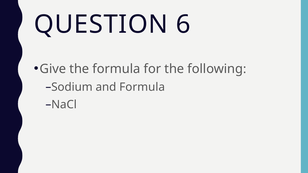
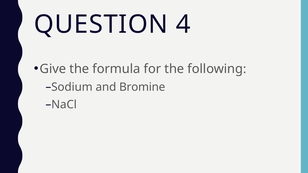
6: 6 -> 4
and Formula: Formula -> Bromine
